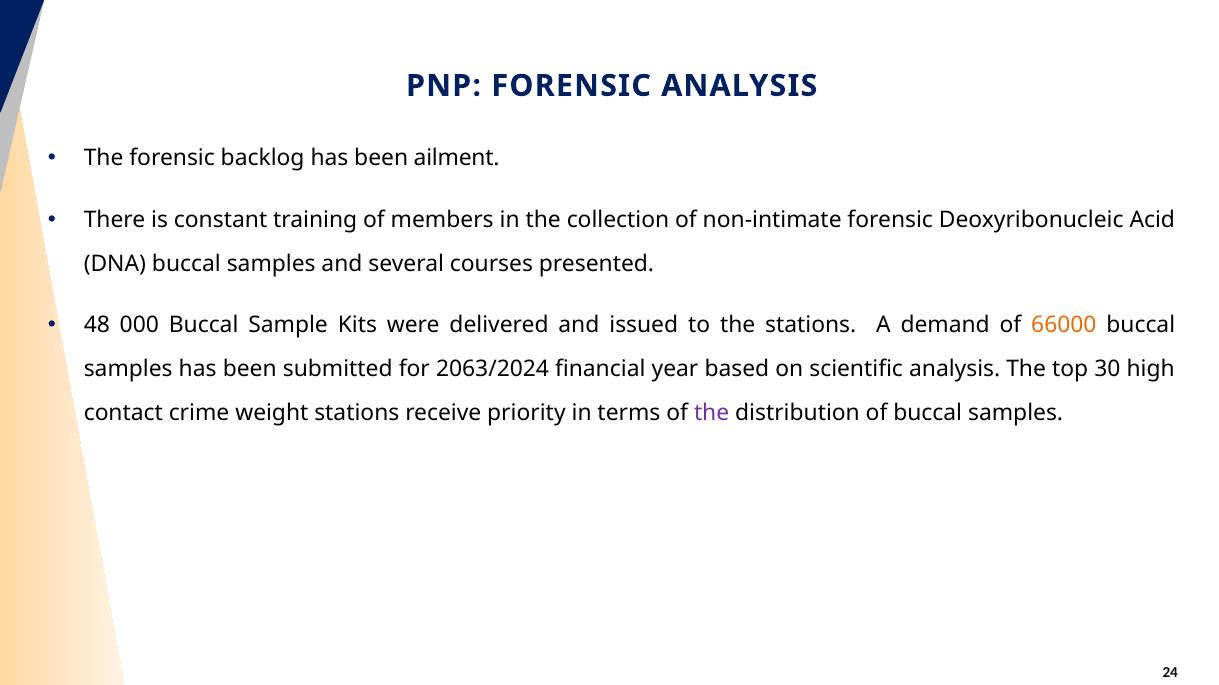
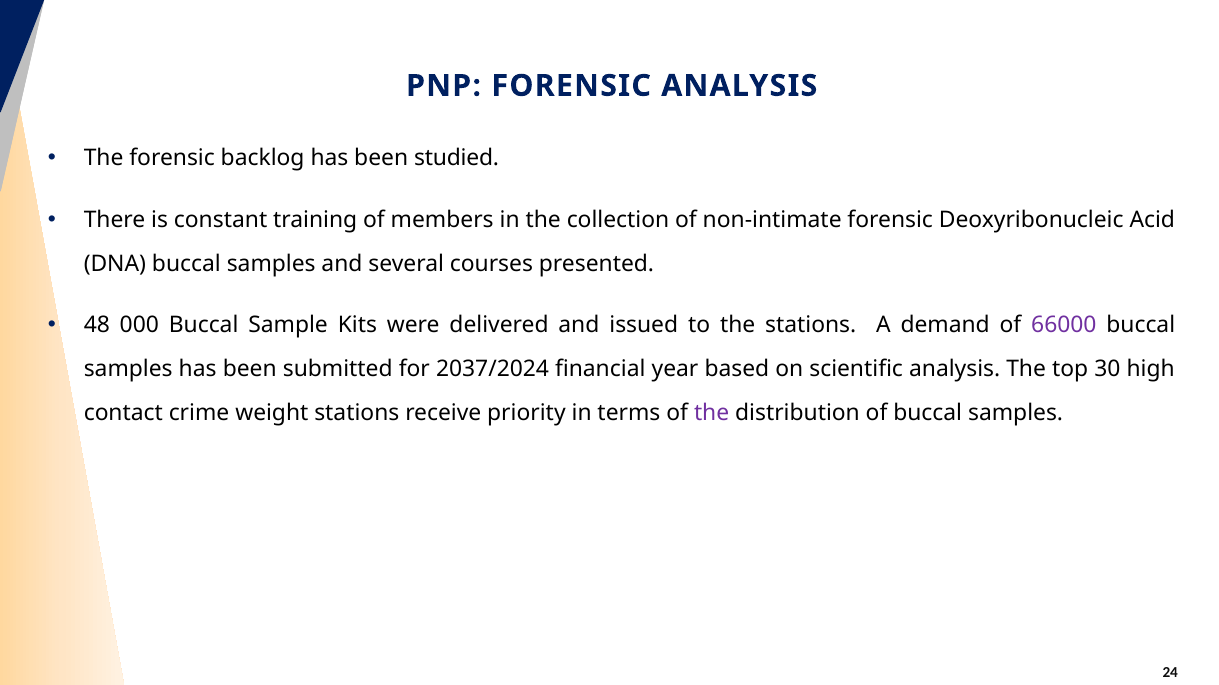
ailment: ailment -> studied
66000 colour: orange -> purple
2063/2024: 2063/2024 -> 2037/2024
